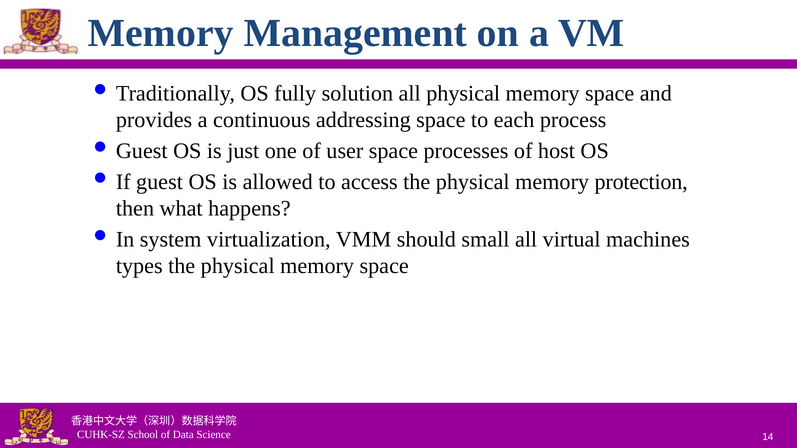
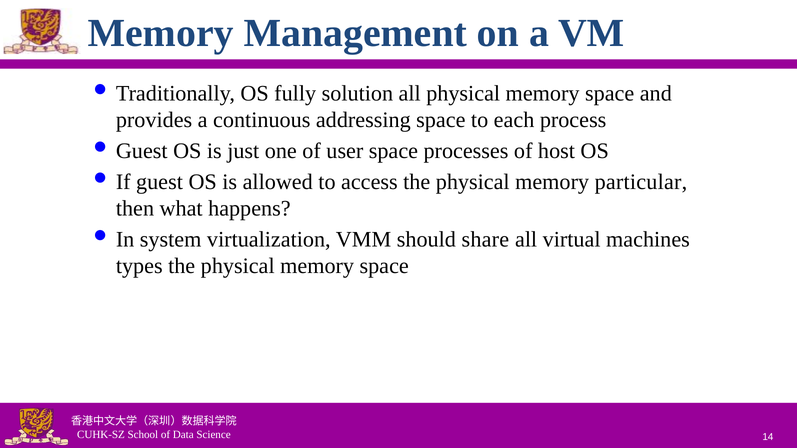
protection: protection -> particular
small: small -> share
